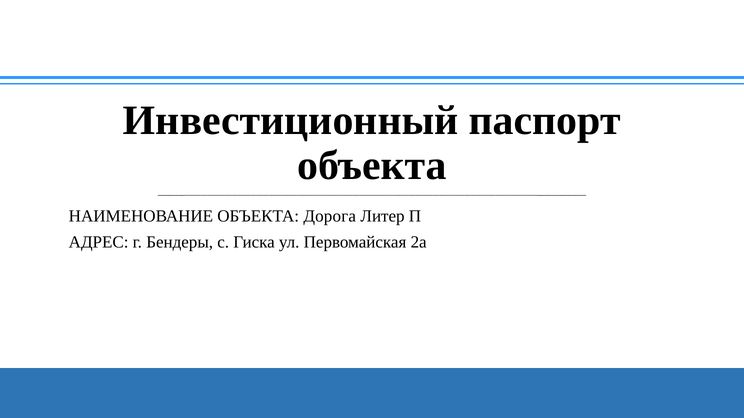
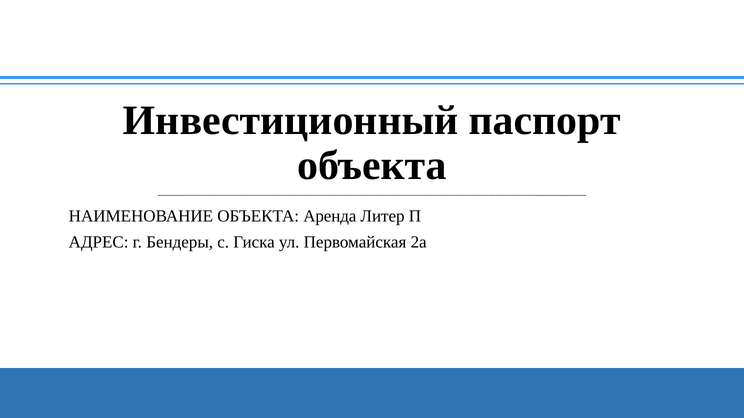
Дорога: Дорога -> Аренда
